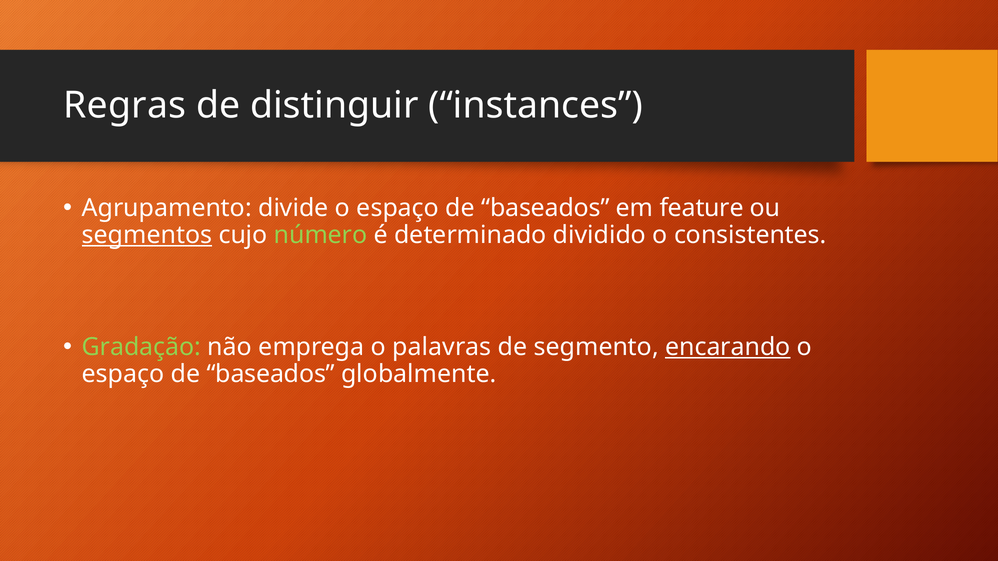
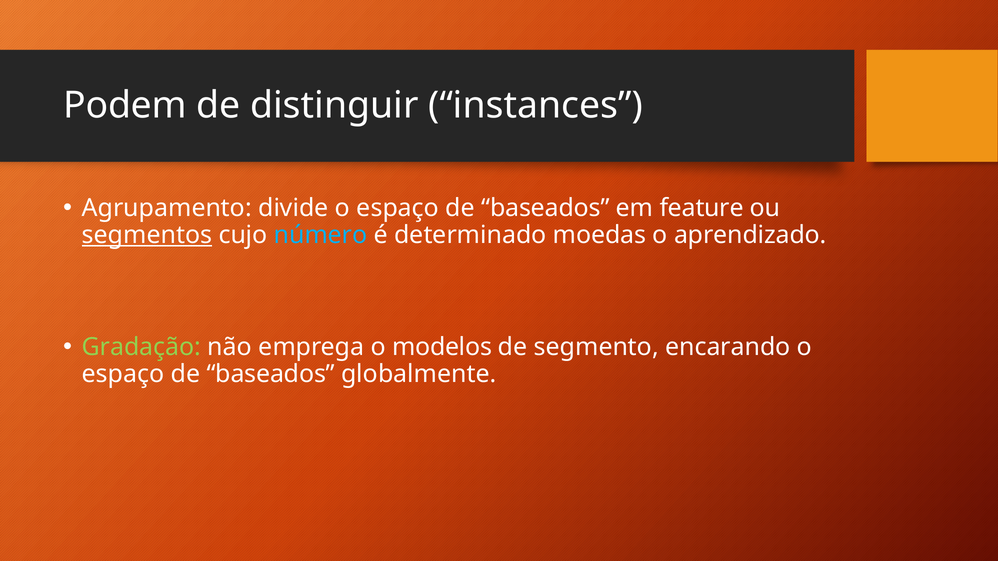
Regras: Regras -> Podem
número colour: light green -> light blue
dividido: dividido -> moedas
consistentes: consistentes -> aprendizado
palavras: palavras -> modelos
encarando underline: present -> none
